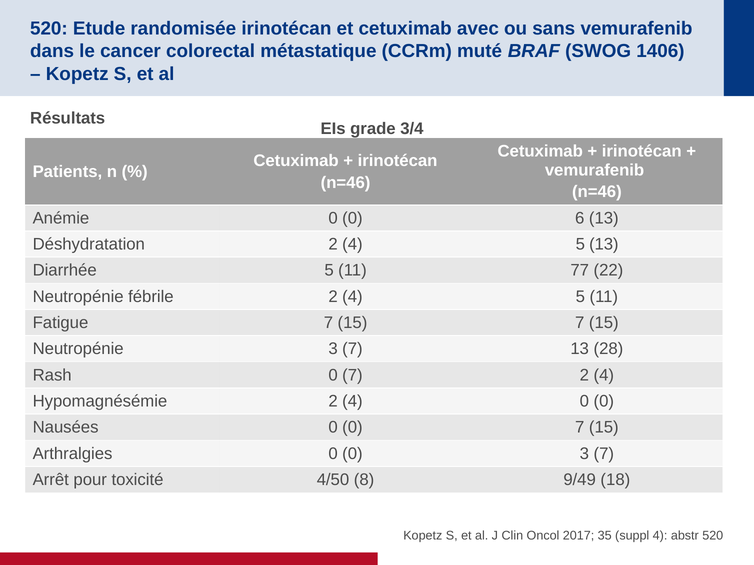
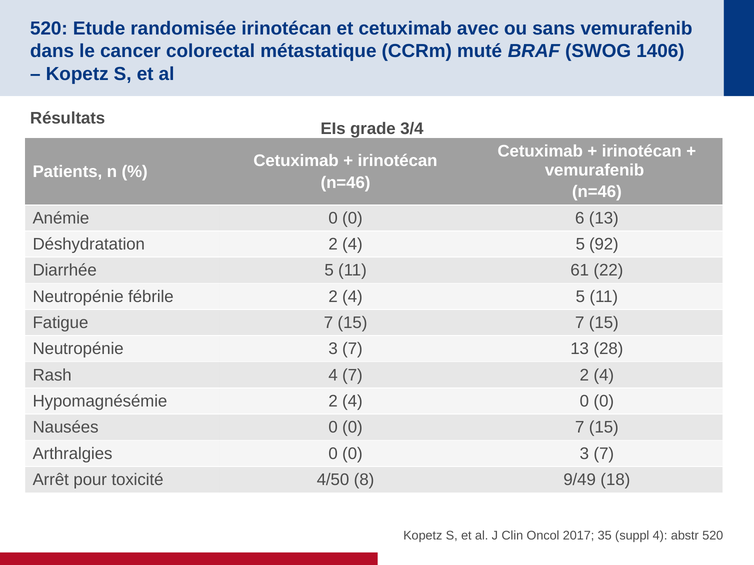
5 13: 13 -> 92
77: 77 -> 61
Rash 0: 0 -> 4
